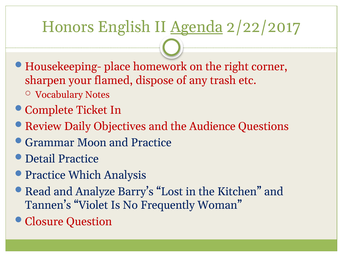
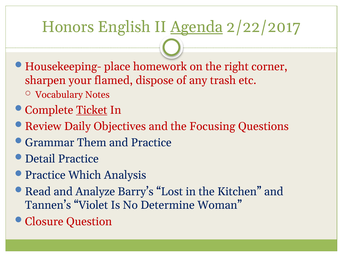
Ticket underline: none -> present
Audience: Audience -> Focusing
Moon: Moon -> Them
Frequently: Frequently -> Determine
